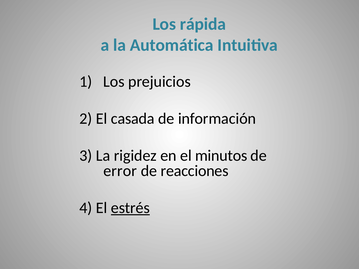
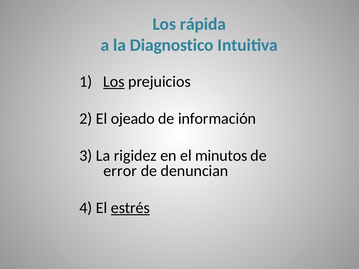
Automática: Automática -> Diagnostico
Los at (114, 82) underline: none -> present
casada: casada -> ojeado
reacciones: reacciones -> denuncian
